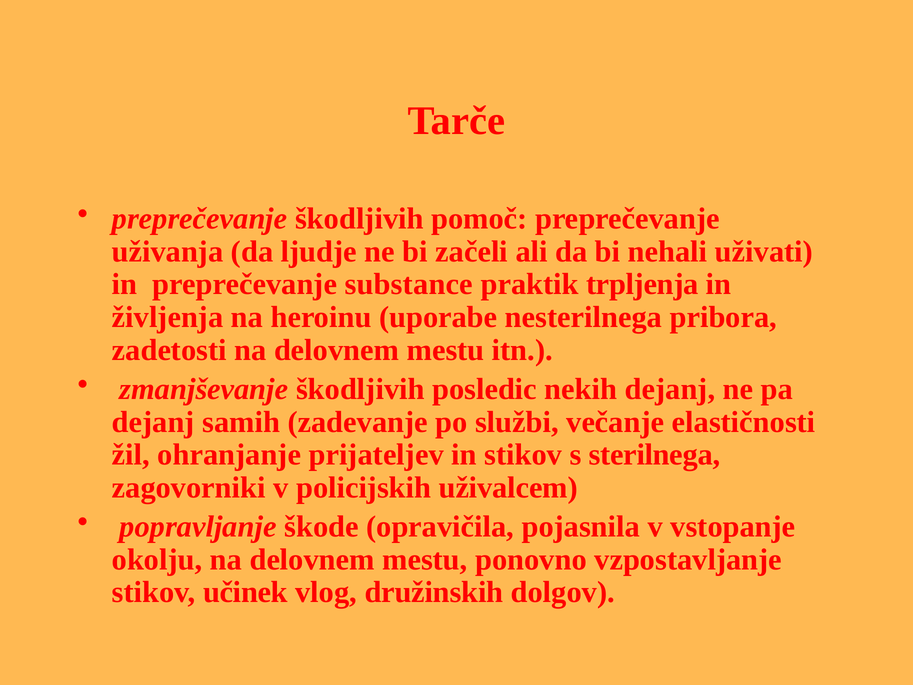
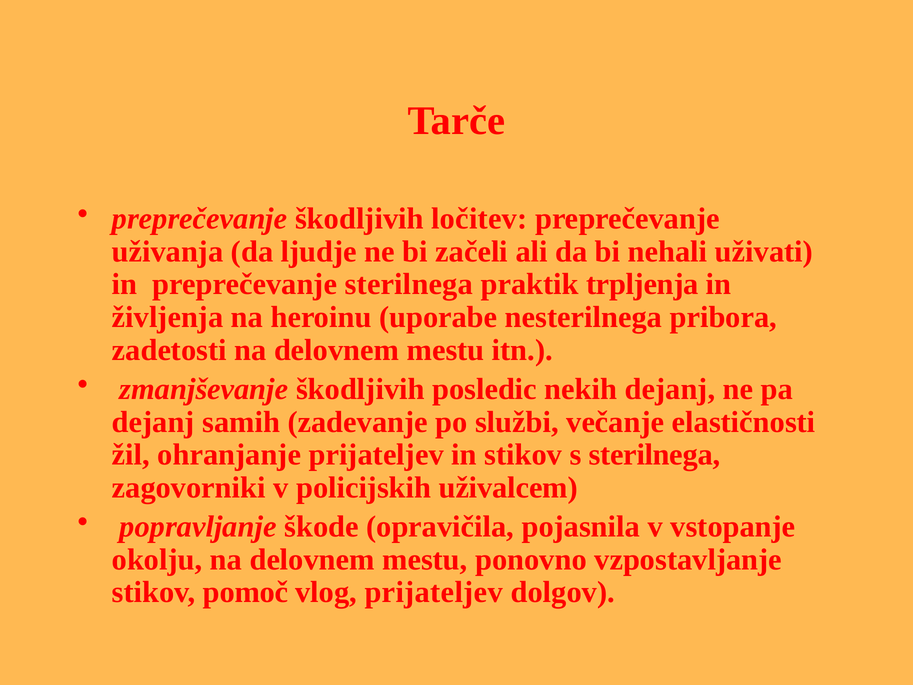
pomoč: pomoč -> ločitev
preprečevanje substance: substance -> sterilnega
učinek: učinek -> pomoč
vlog družinskih: družinskih -> prijateljev
